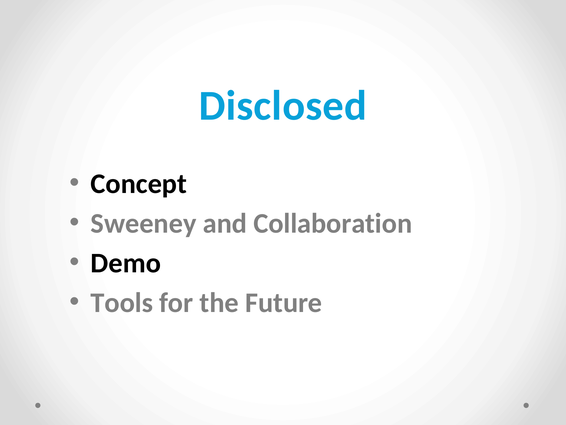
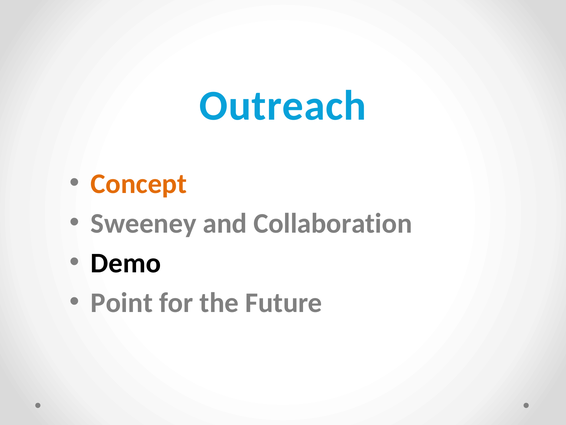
Disclosed: Disclosed -> Outreach
Concept colour: black -> orange
Tools: Tools -> Point
